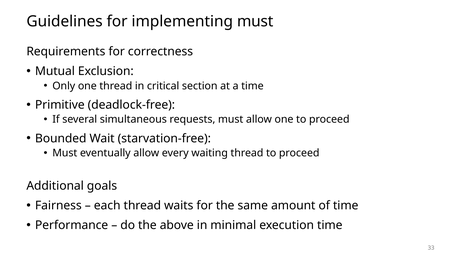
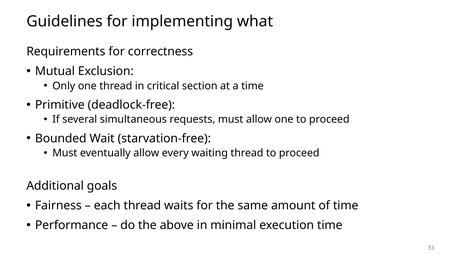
implementing must: must -> what
